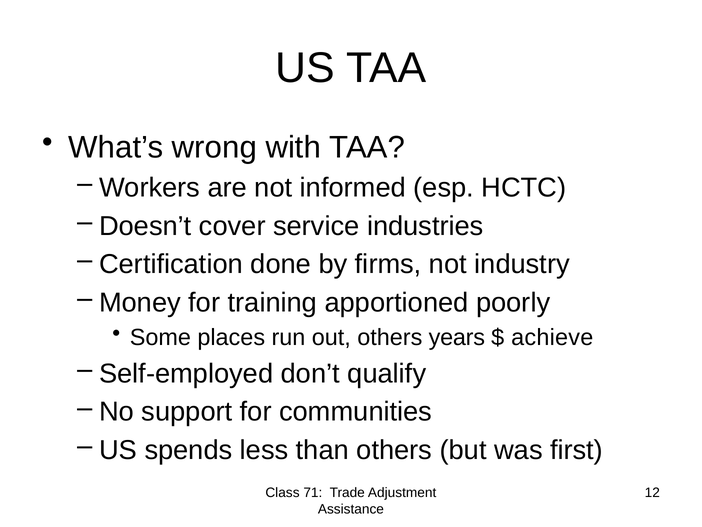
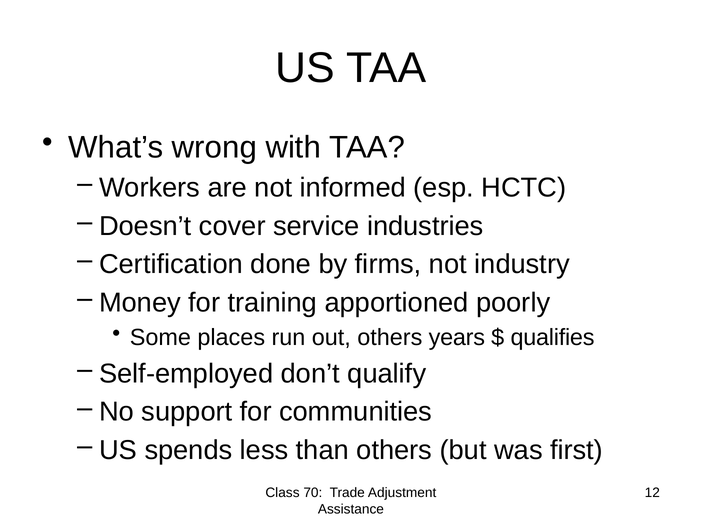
achieve: achieve -> qualifies
71: 71 -> 70
